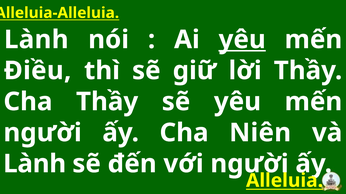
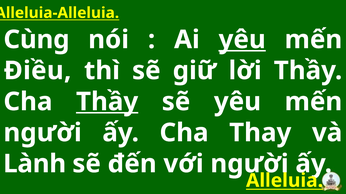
Lành at (36, 40): Lành -> Cùng
Thầy at (107, 102) underline: none -> present
Niên: Niên -> Thay
